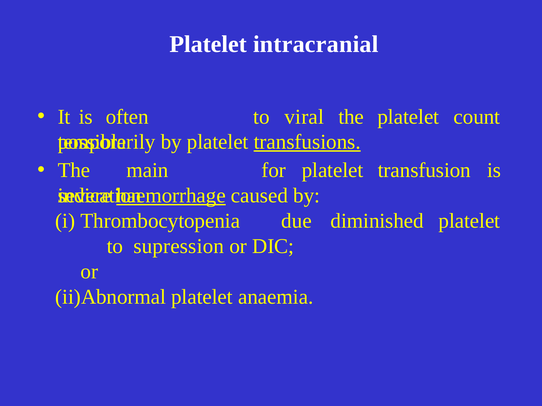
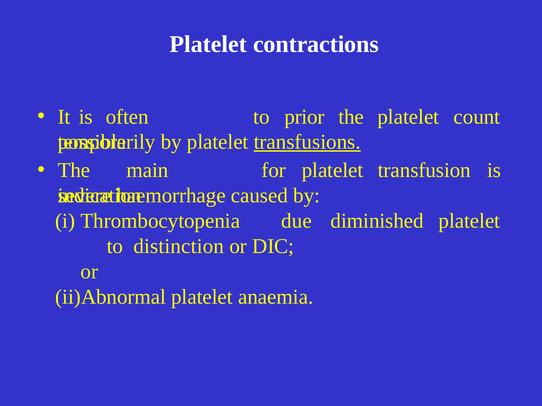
intracranial: intracranial -> contractions
viral: viral -> prior
haemorrhage underline: present -> none
supression: supression -> distinction
